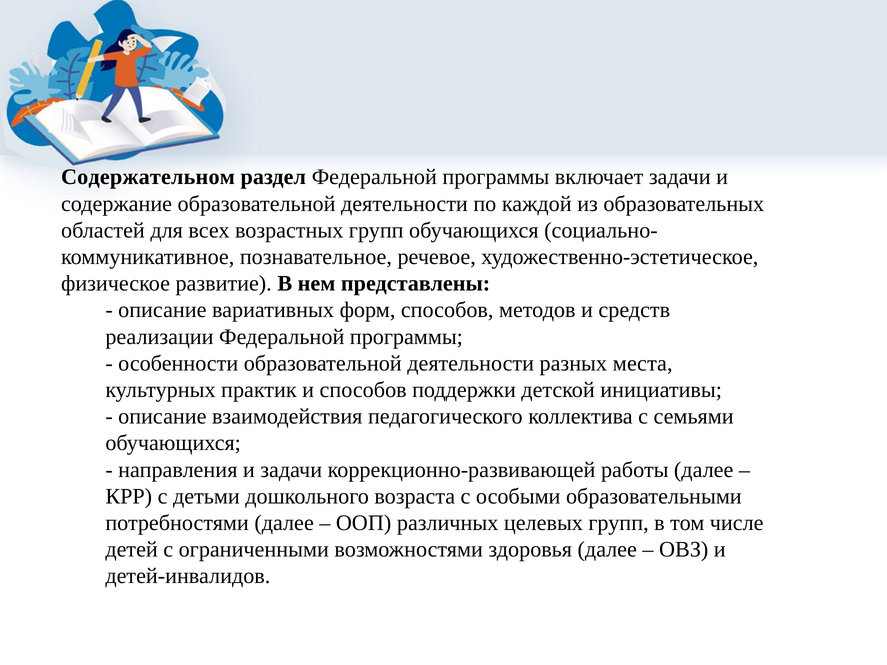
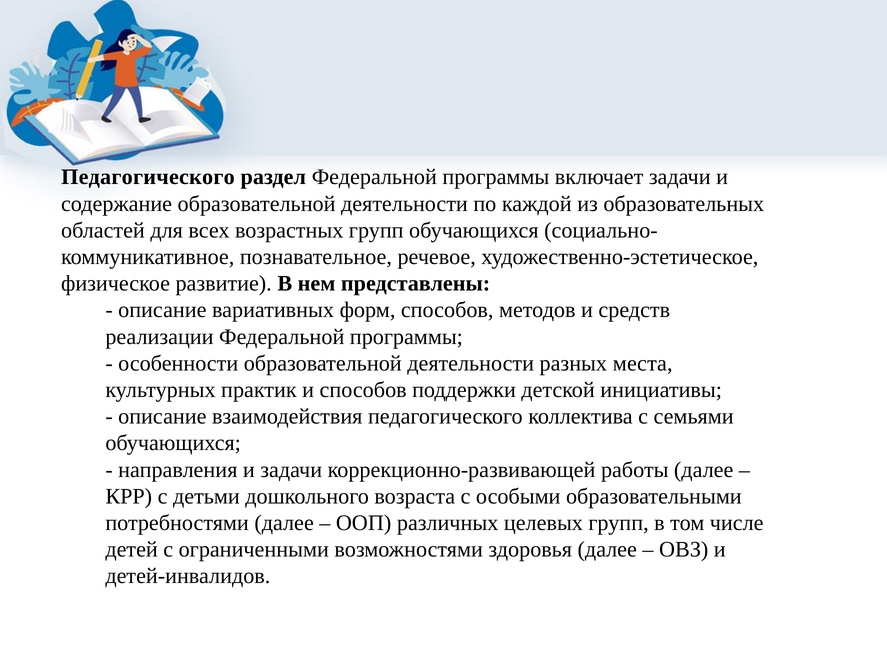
Содержательном at (148, 177): Содержательном -> Педагогического
